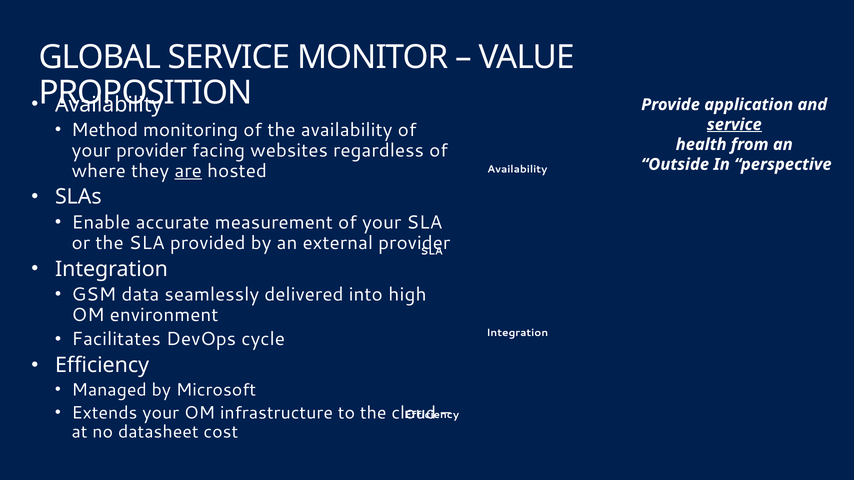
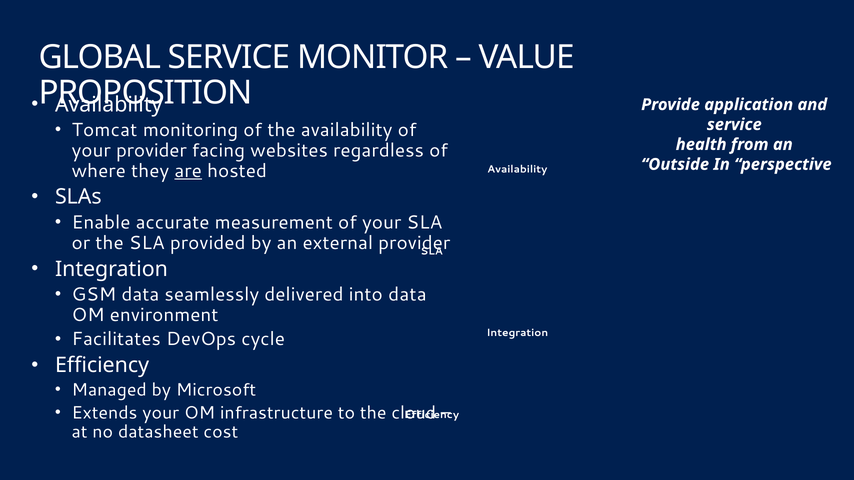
Method: Method -> Tomcat
service at (734, 125) underline: present -> none
into high: high -> data
